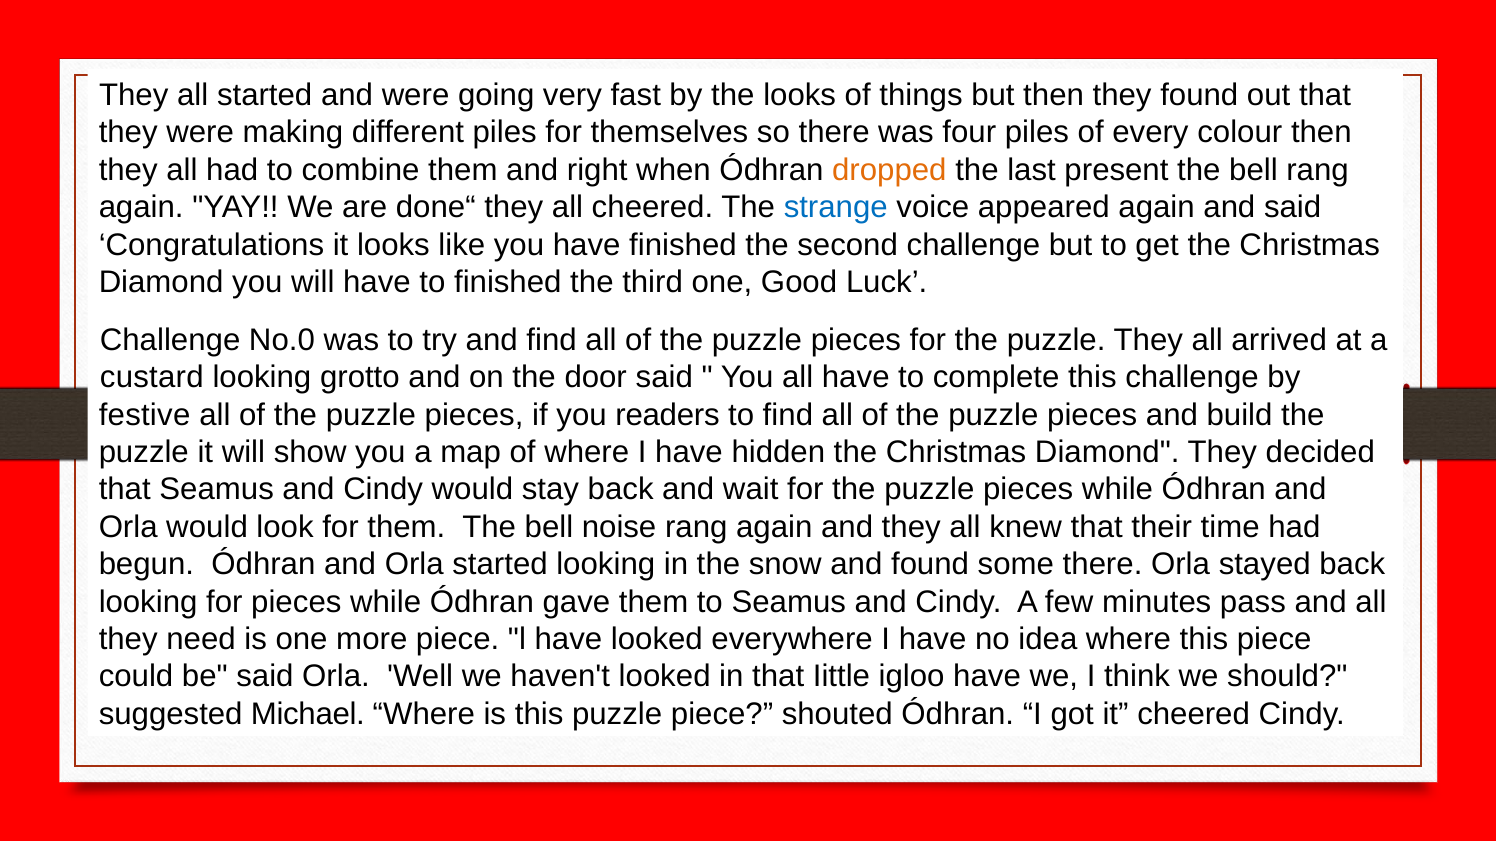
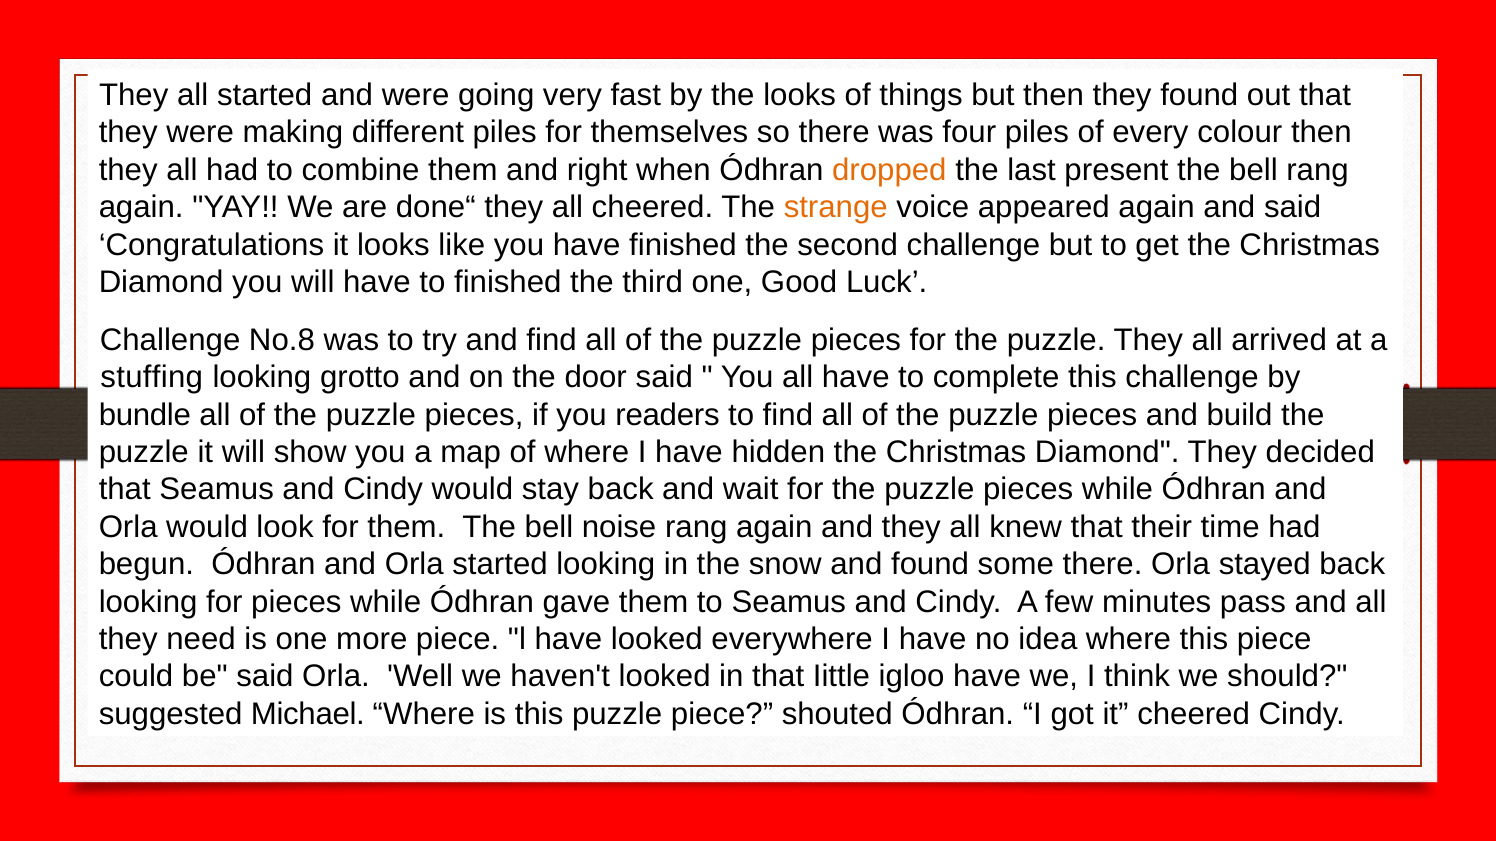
strange colour: blue -> orange
No.0: No.0 -> No.8
custard: custard -> stuffing
festive: festive -> bundle
